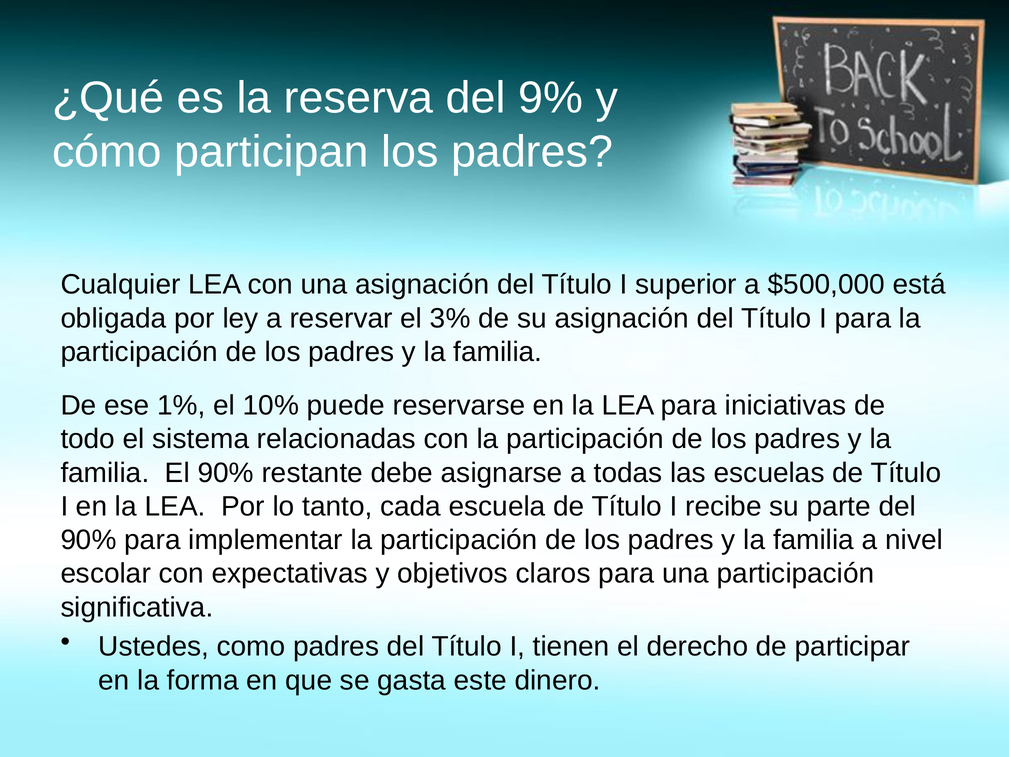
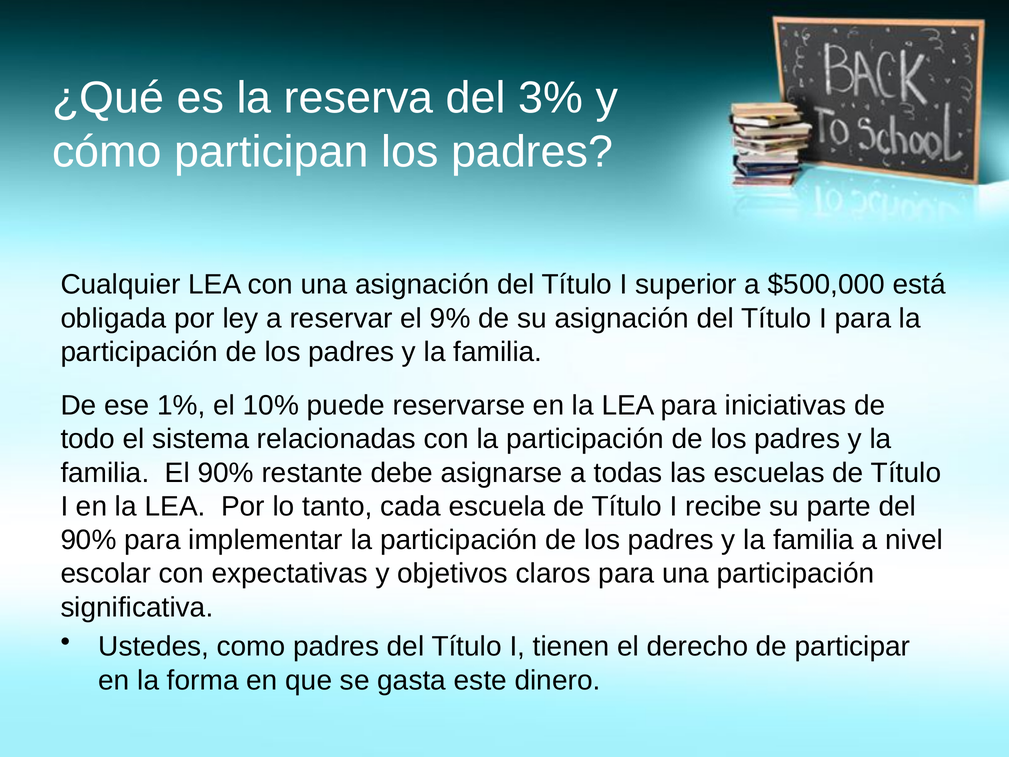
9%: 9% -> 3%
3%: 3% -> 9%
